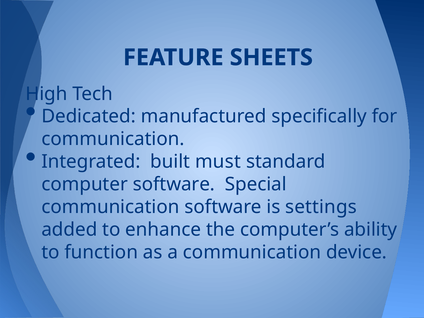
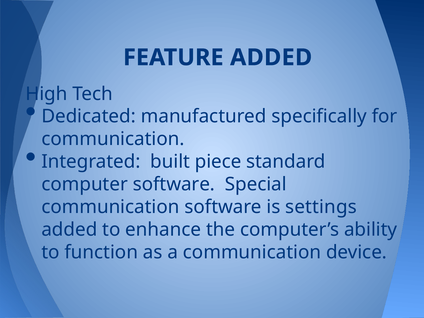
FEATURE SHEETS: SHEETS -> ADDED
must: must -> piece
